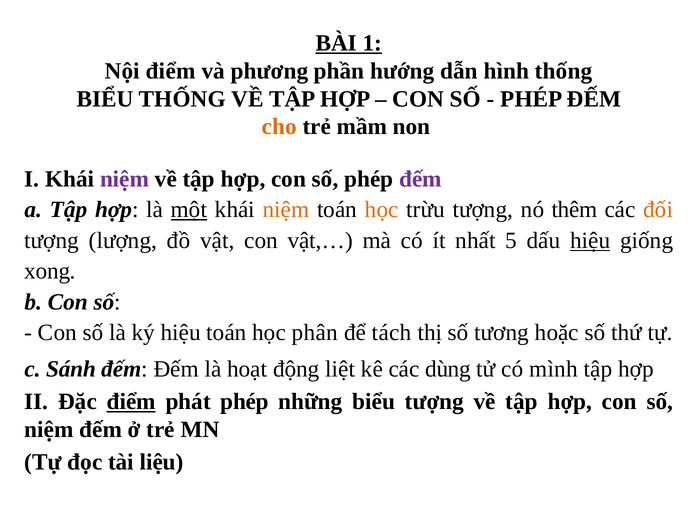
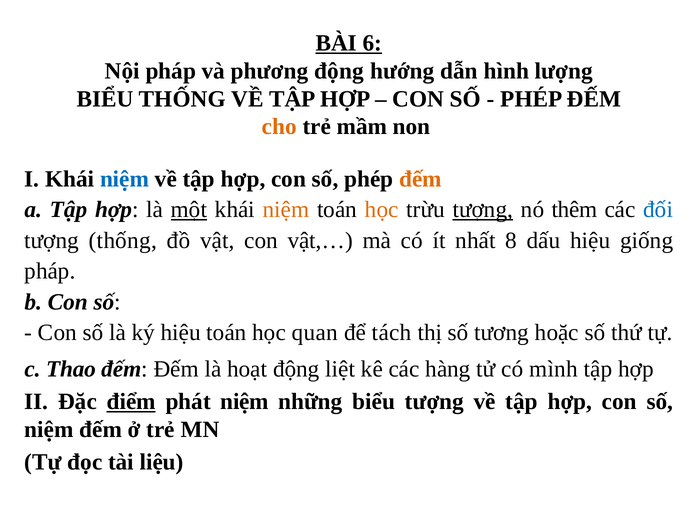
1: 1 -> 6
Nội điểm: điểm -> pháp
phương phần: phần -> động
hình thống: thống -> lượng
niệm at (125, 179) colour: purple -> blue
đếm at (420, 179) colour: purple -> orange
tượng at (483, 210) underline: none -> present
đối colour: orange -> blue
tượng lượng: lượng -> thống
5: 5 -> 8
hiệu at (590, 240) underline: present -> none
xong at (50, 271): xong -> pháp
phân: phân -> quan
Sánh: Sánh -> Thao
dùng: dùng -> hàng
phát phép: phép -> niệm
